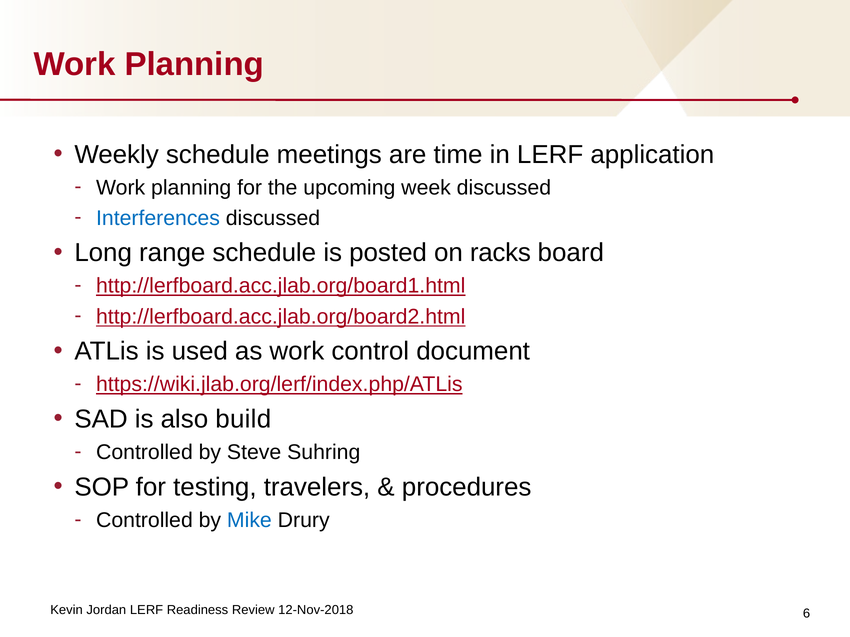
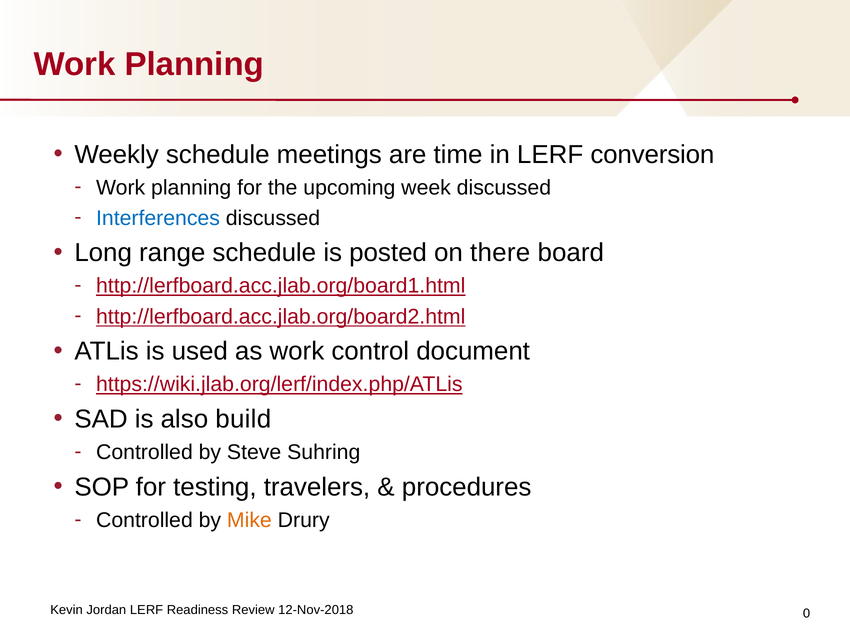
application: application -> conversion
racks: racks -> there
Mike colour: blue -> orange
6: 6 -> 0
